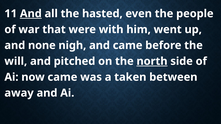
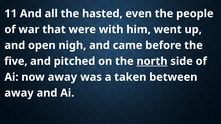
And at (31, 14) underline: present -> none
none: none -> open
will: will -> five
now came: came -> away
